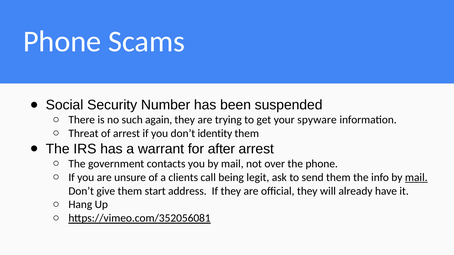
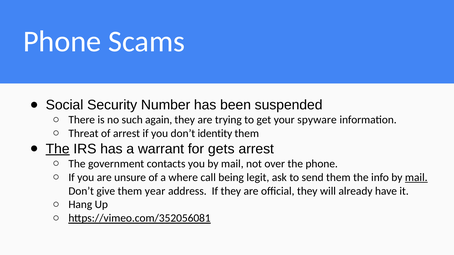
The at (58, 149) underline: none -> present
after: after -> gets
clients: clients -> where
start: start -> year
